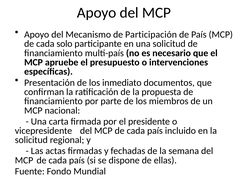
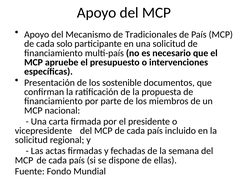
Participación: Participación -> Tradicionales
inmediato: inmediato -> sostenible
